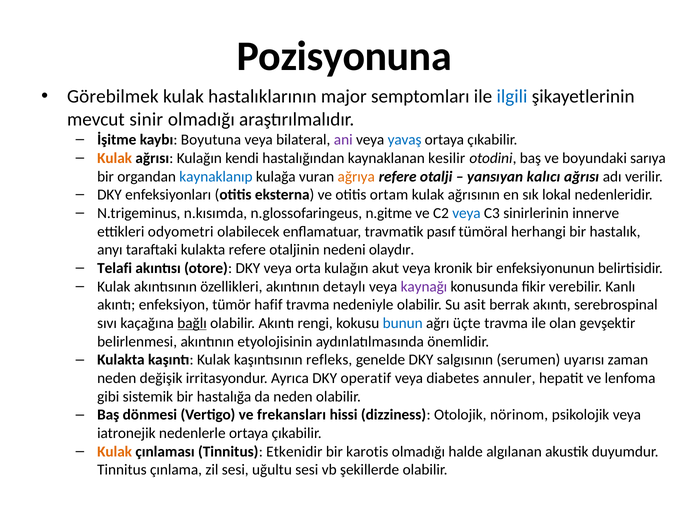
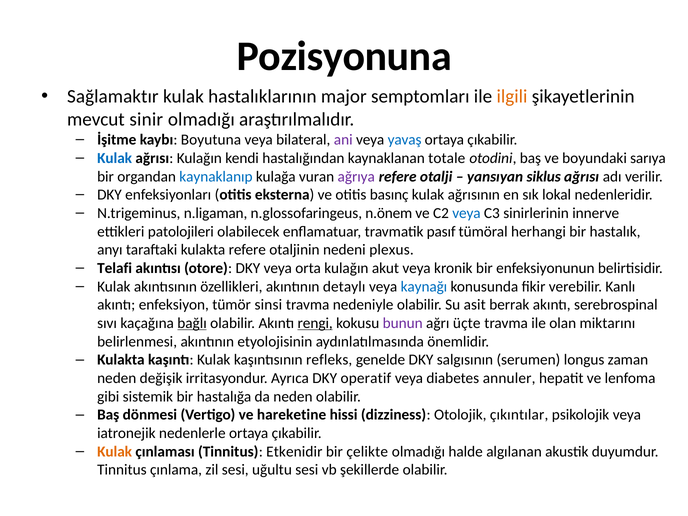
Görebilmek: Görebilmek -> Sağlamaktır
ilgili colour: blue -> orange
Kulak at (115, 158) colour: orange -> blue
kesilir: kesilir -> totale
ağrıya colour: orange -> purple
kalıcı: kalıcı -> siklus
ortam: ortam -> basınç
n.kısımda: n.kısımda -> n.ligaman
n.gitme: n.gitme -> n.önem
odyometri: odyometri -> patolojileri
olaydır: olaydır -> plexus
kaynağı colour: purple -> blue
hafif: hafif -> sinsi
rengi underline: none -> present
bunun colour: blue -> purple
gevşektir: gevşektir -> miktarını
uyarısı: uyarısı -> longus
frekansları: frekansları -> hareketine
nörinom: nörinom -> çıkıntılar
karotis: karotis -> çelikte
